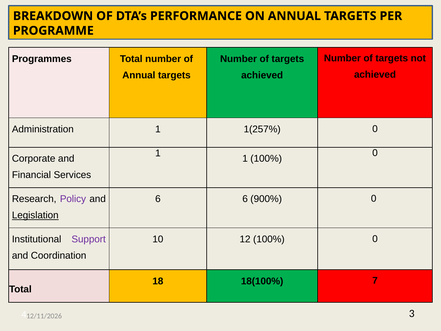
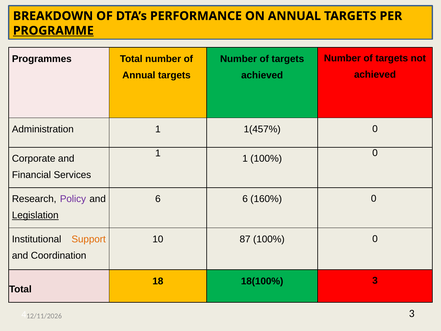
PROGRAMME underline: none -> present
1(257%: 1(257% -> 1(457%
900%: 900% -> 160%
Support colour: purple -> orange
12: 12 -> 87
18(100% 7: 7 -> 3
